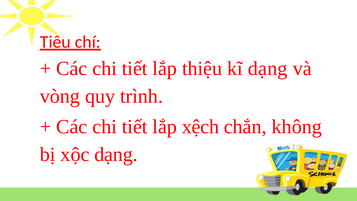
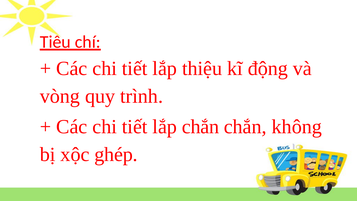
kĩ dạng: dạng -> động
lắp xệch: xệch -> chắn
xộc dạng: dạng -> ghép
